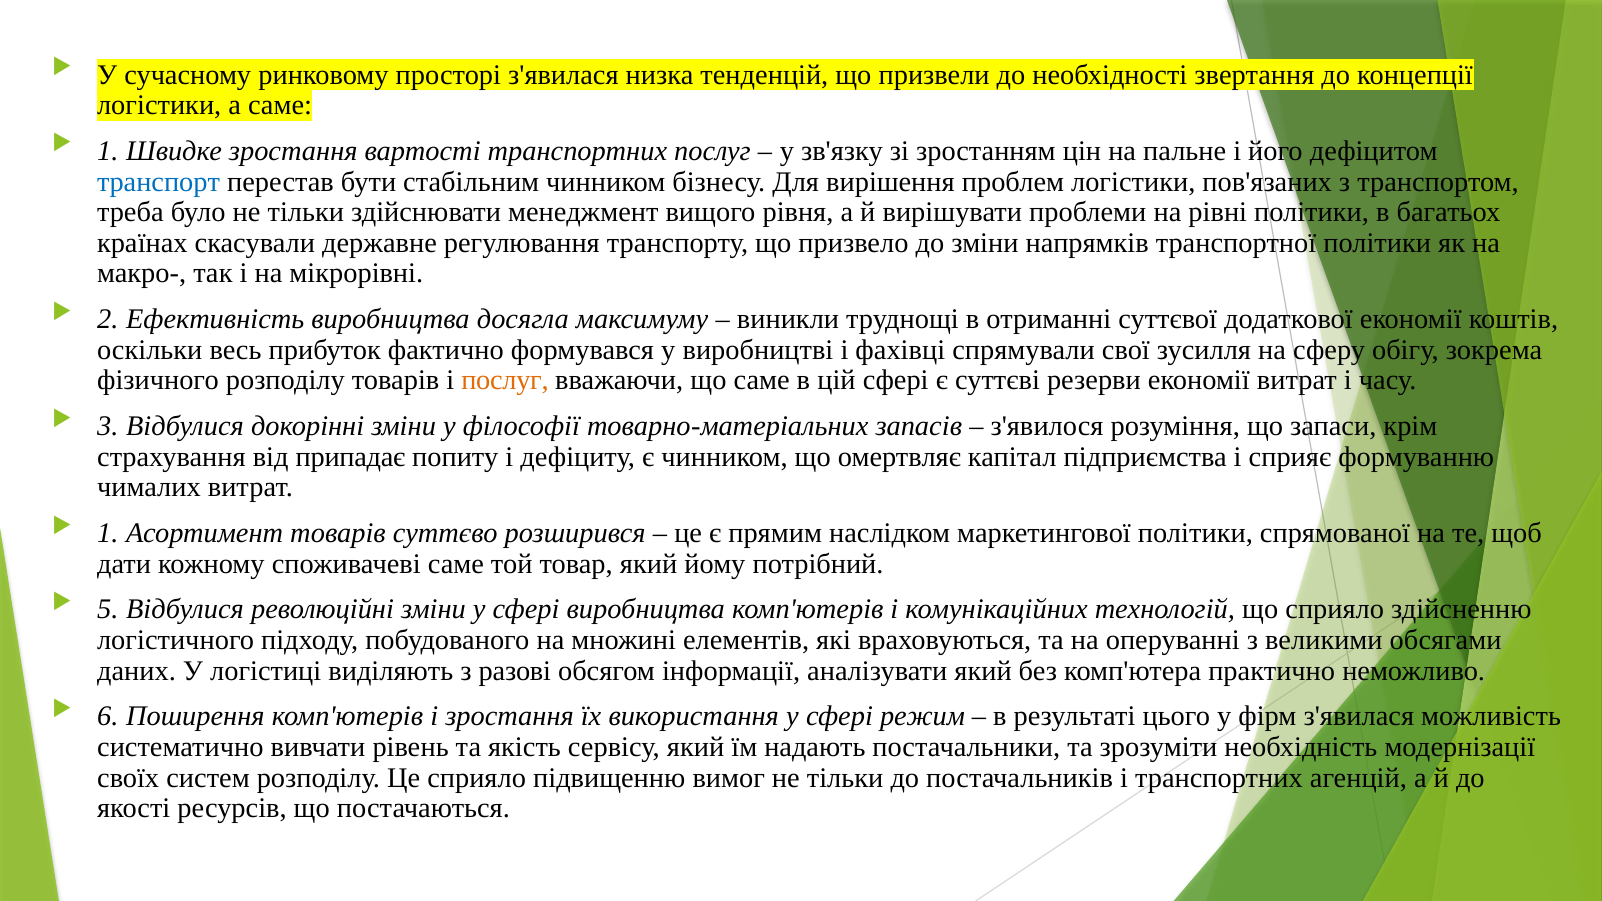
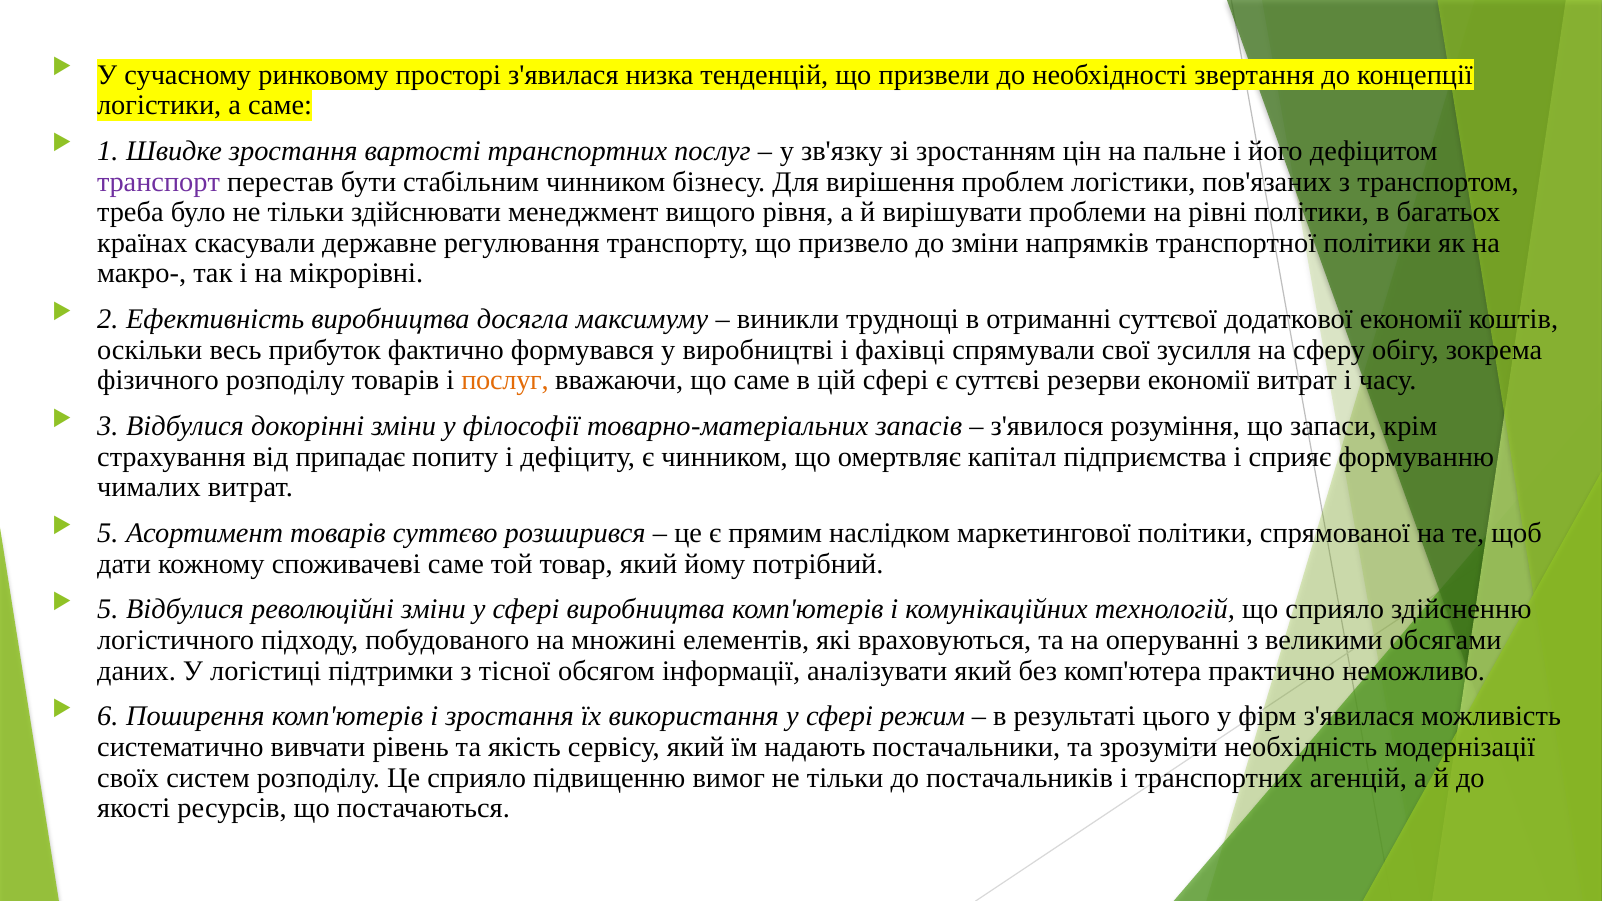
транспорт colour: blue -> purple
1 at (108, 533): 1 -> 5
виділяють: виділяють -> підтримки
разові: разові -> тісної
